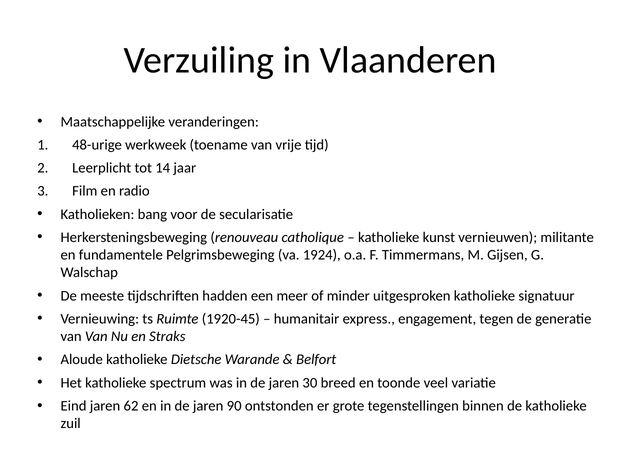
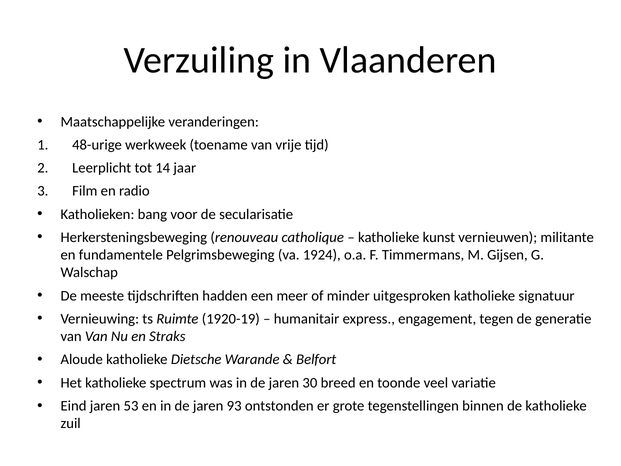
1920-45: 1920-45 -> 1920-19
62: 62 -> 53
90: 90 -> 93
